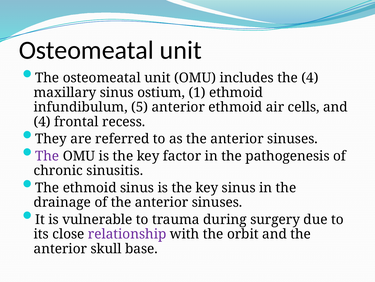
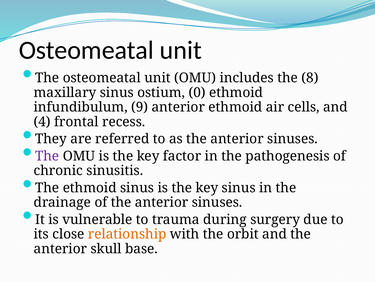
the 4: 4 -> 8
1: 1 -> 0
5: 5 -> 9
relationship colour: purple -> orange
